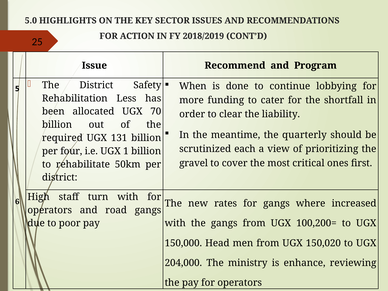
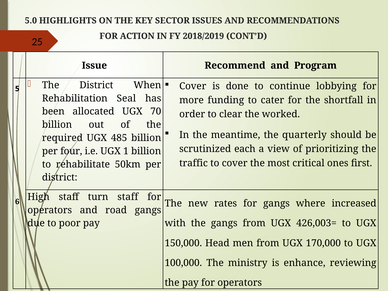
Safety: Safety -> When
When at (193, 86): When -> Cover
Less: Less -> Seal
liability: liability -> worked
131: 131 -> 485
gravel: gravel -> traffic
turn with: with -> staff
100,200=: 100,200= -> 426,003=
150,020: 150,020 -> 170,000
204,000: 204,000 -> 100,000
